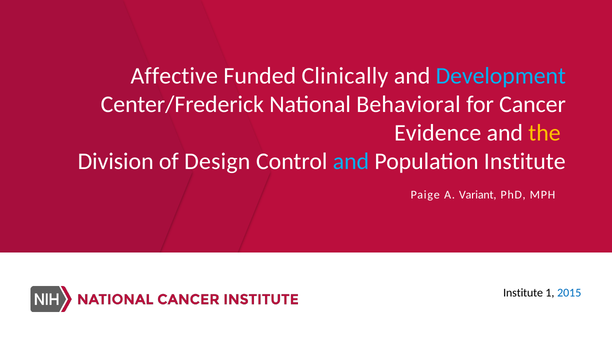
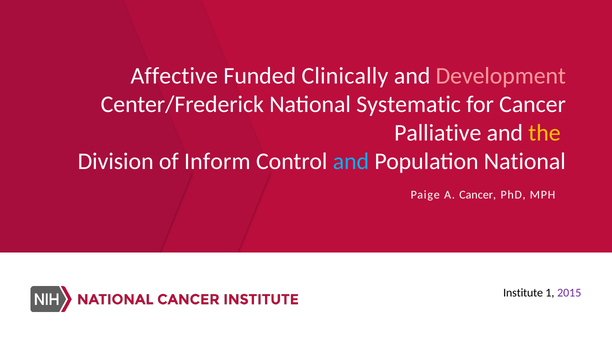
Development colour: light blue -> pink
Behavioral: Behavioral -> Systematic
Evidence: Evidence -> Palliative
Design: Design -> Inform
Population Institute: Institute -> National
A Variant: Variant -> Cancer
2015 colour: blue -> purple
